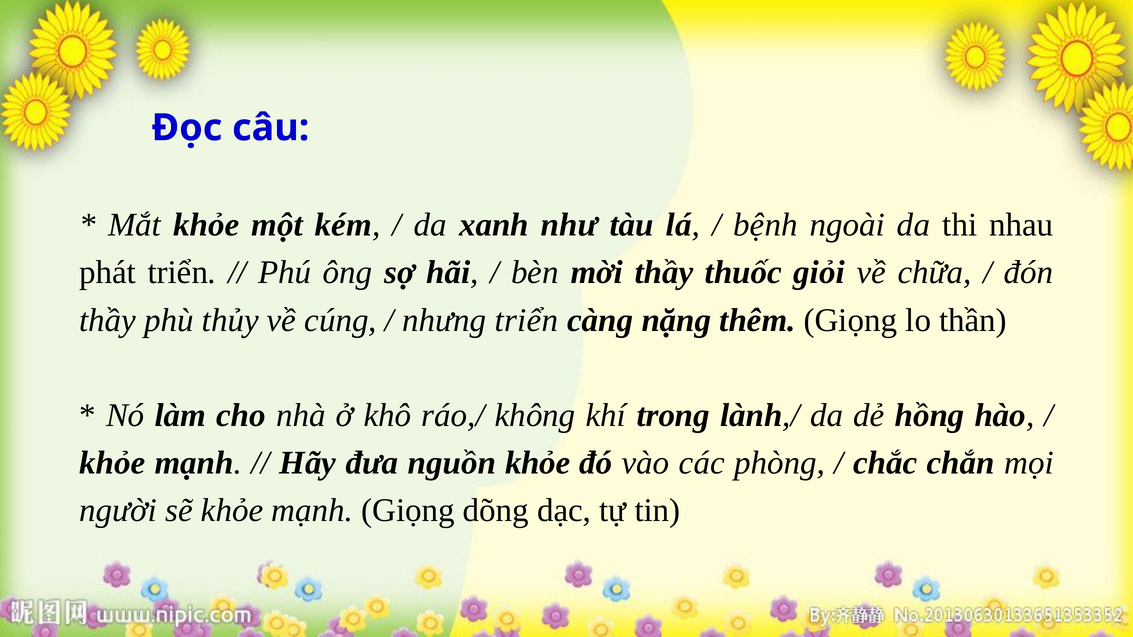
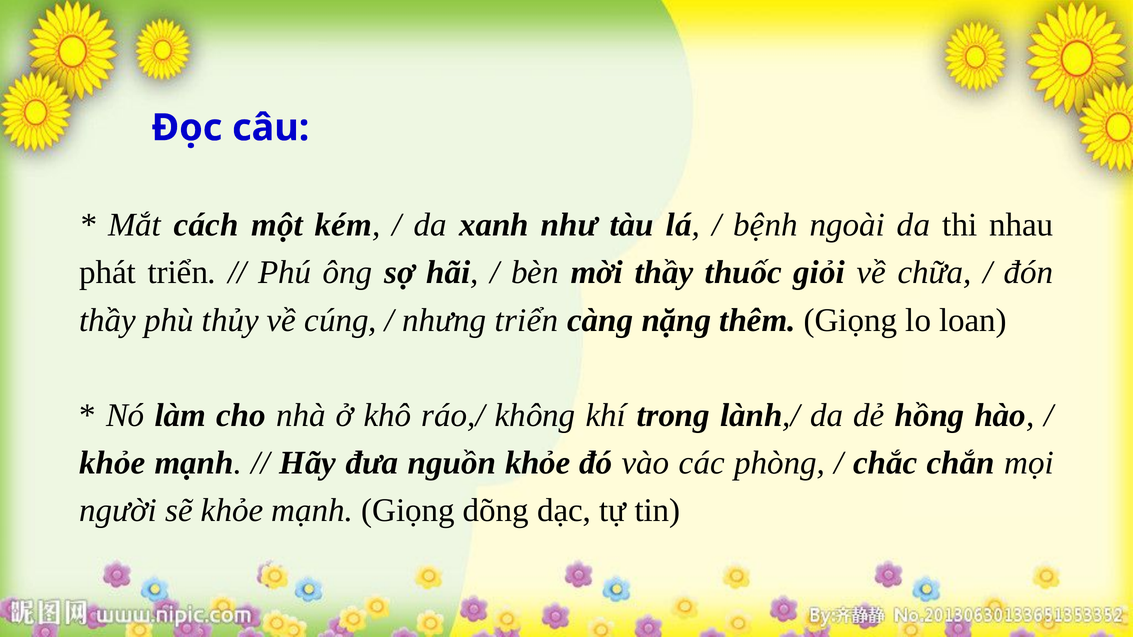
Mắt khỏe: khỏe -> cách
thần: thần -> loan
